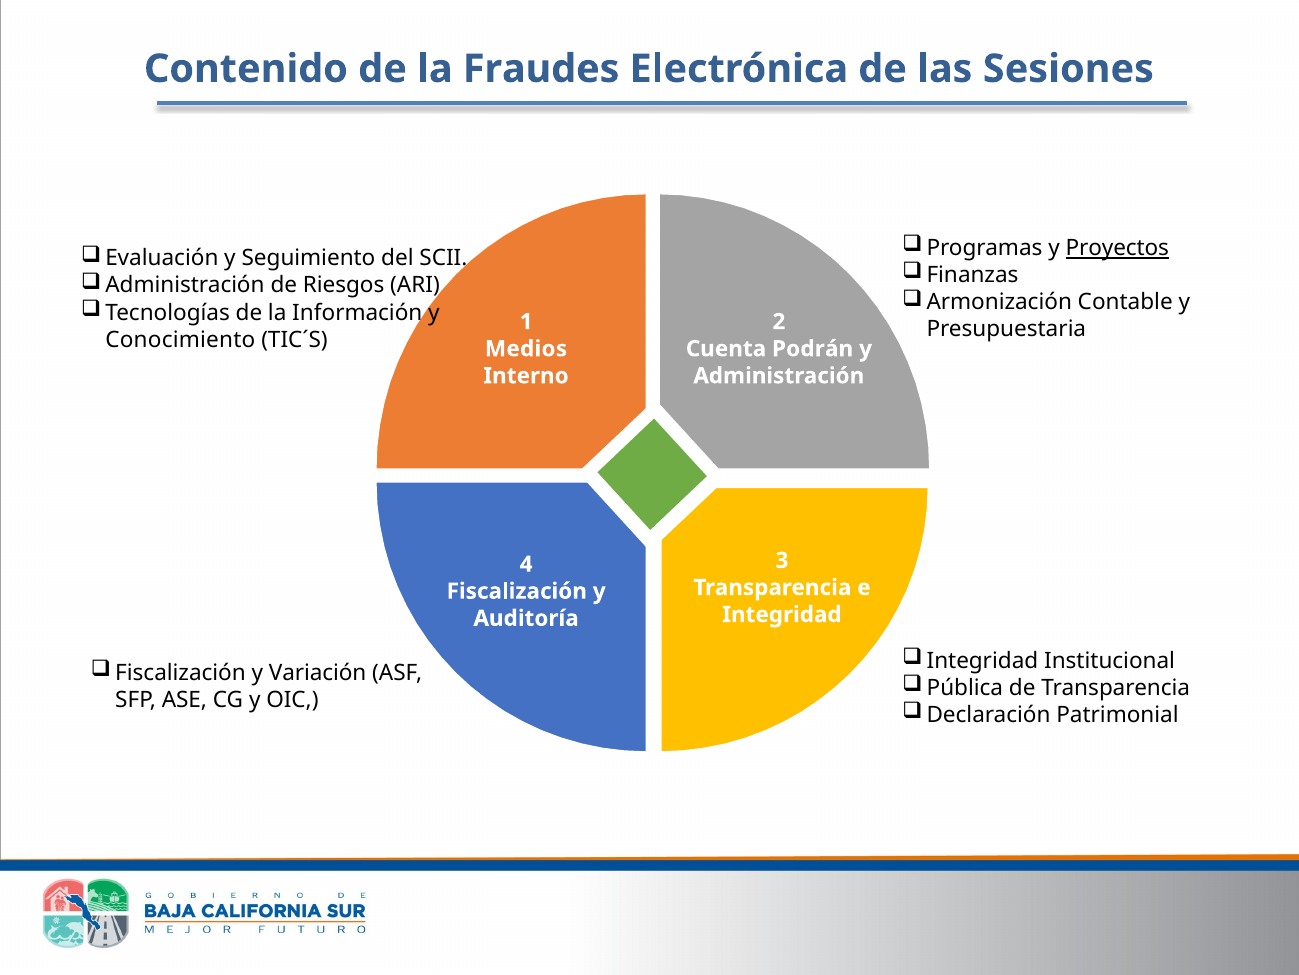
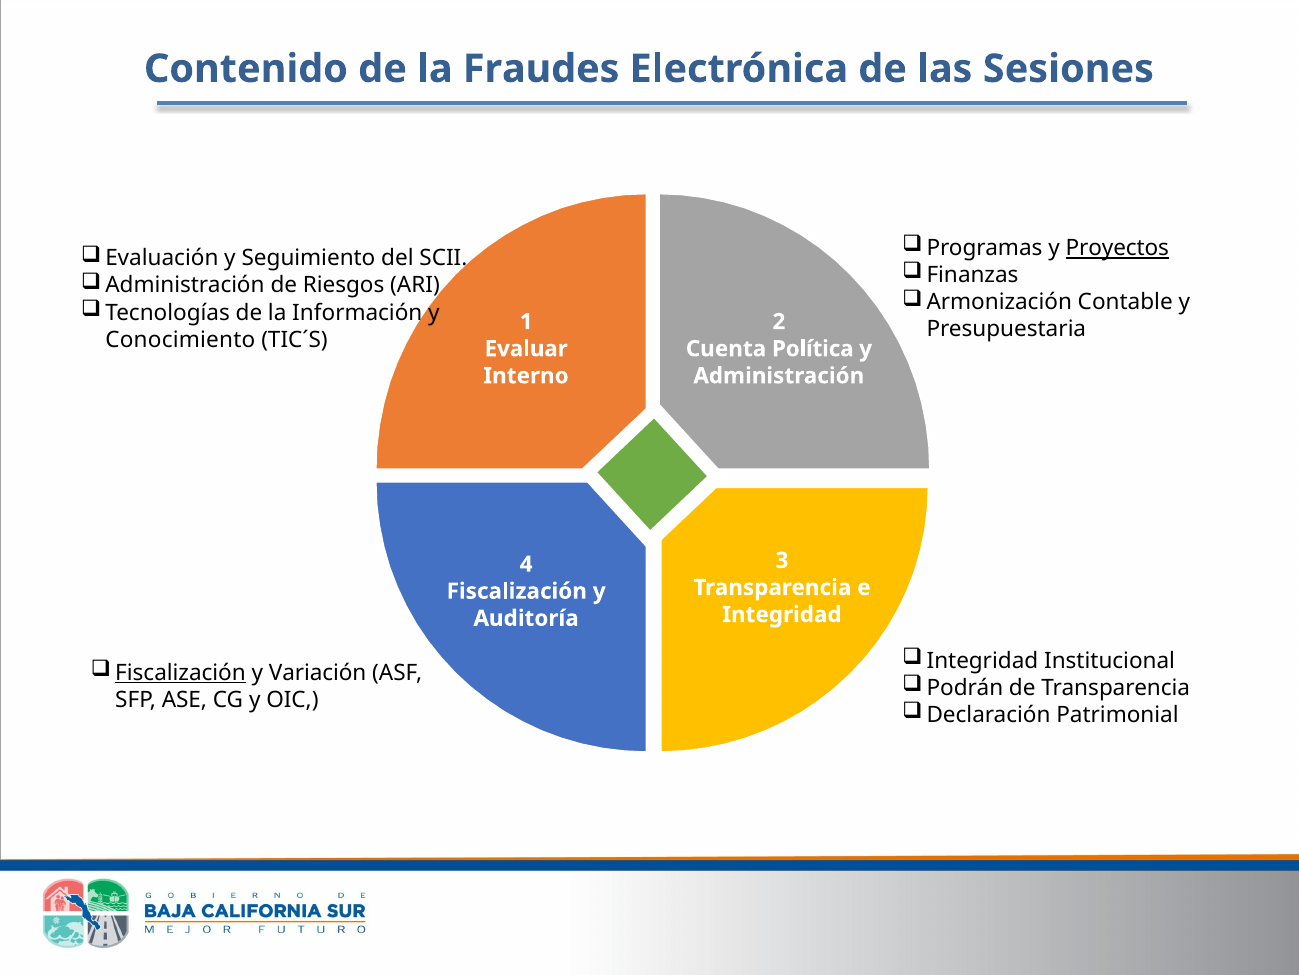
Medios: Medios -> Evaluar
Podrán: Podrán -> Política
Fiscalización at (181, 673) underline: none -> present
Pública: Pública -> Podrán
